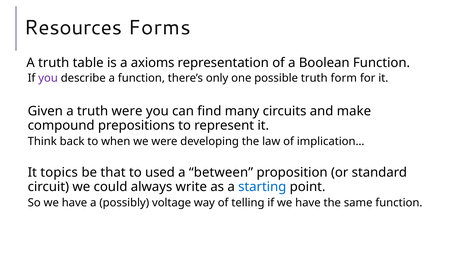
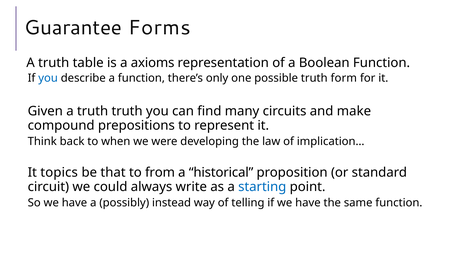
Resources: Resources -> Guarantee
you at (48, 78) colour: purple -> blue
truth were: were -> truth
used: used -> from
between: between -> historical
voltage: voltage -> instead
